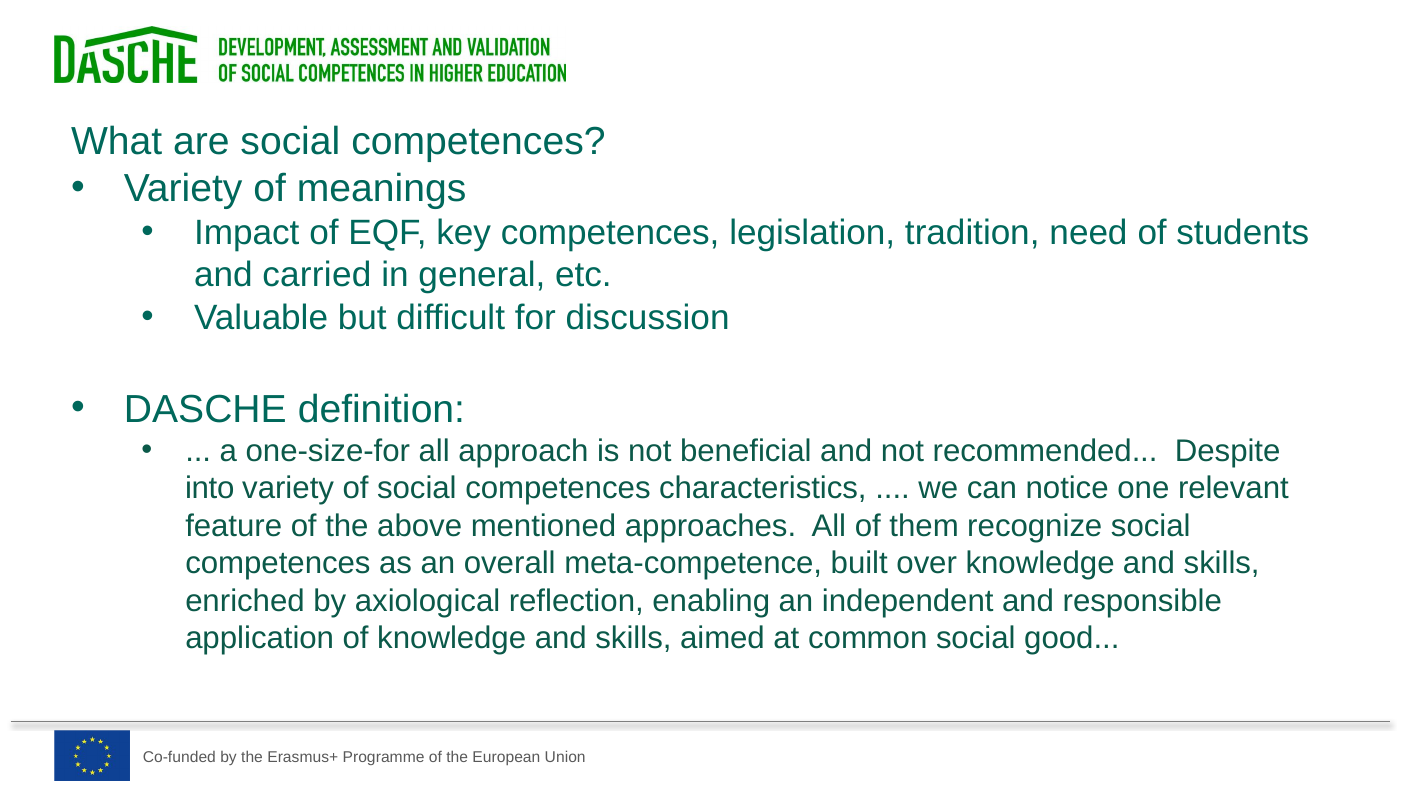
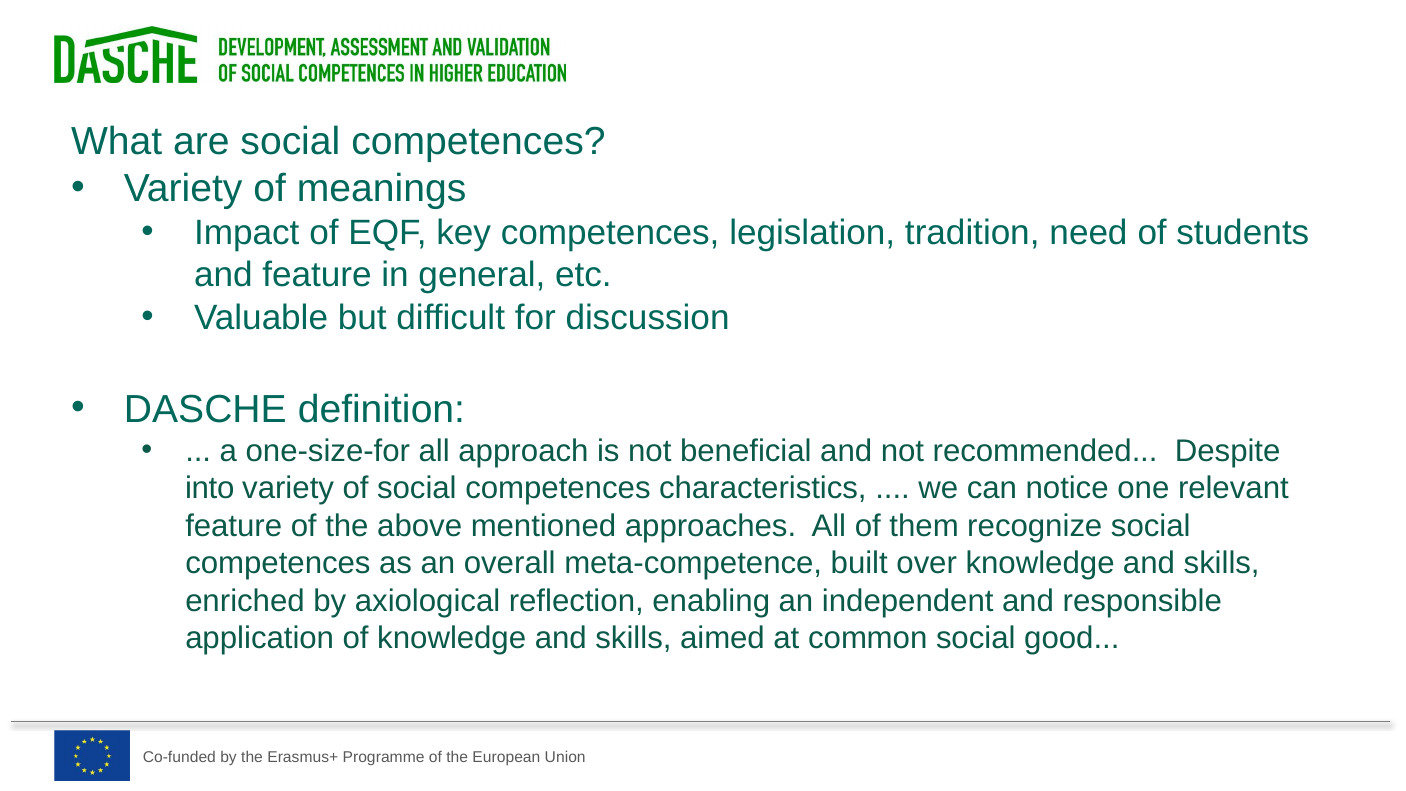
and carried: carried -> feature
